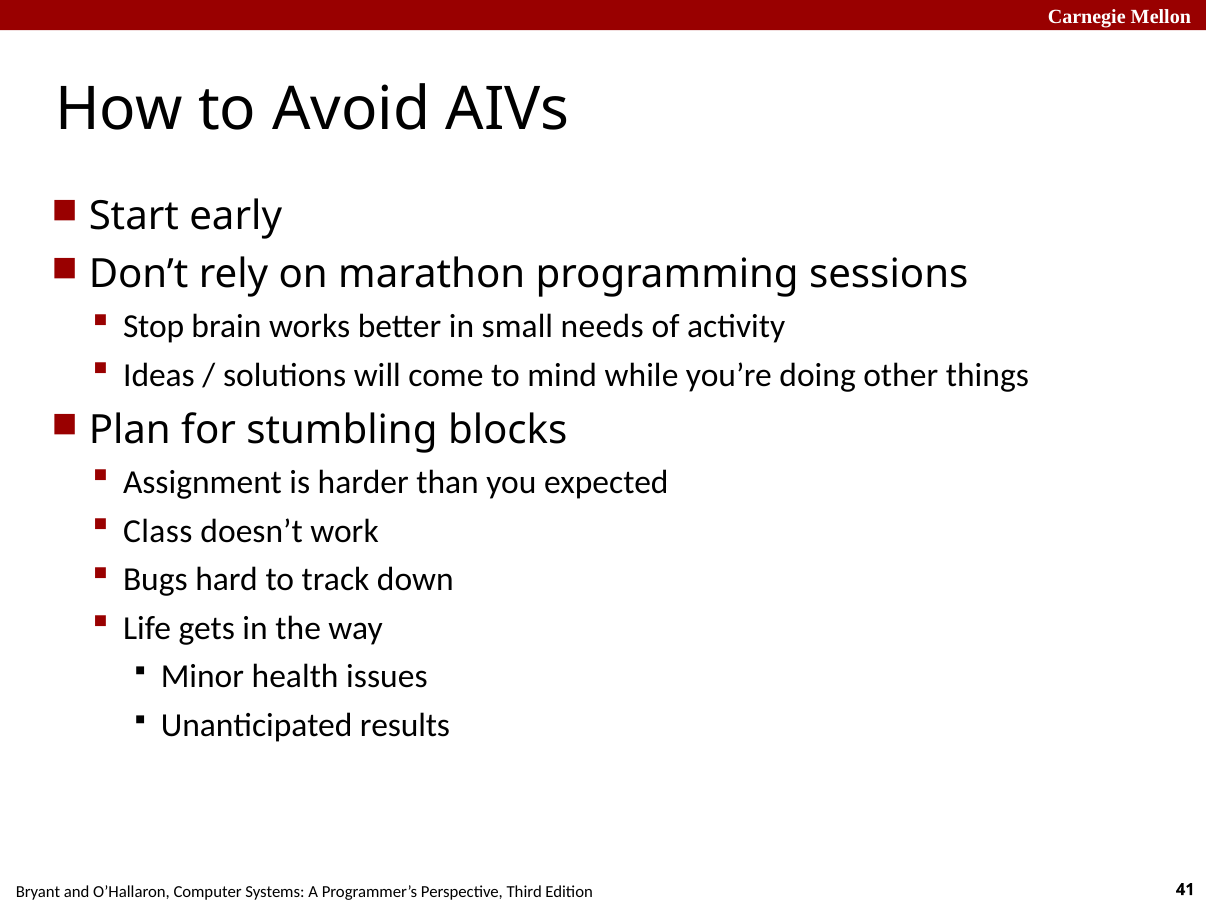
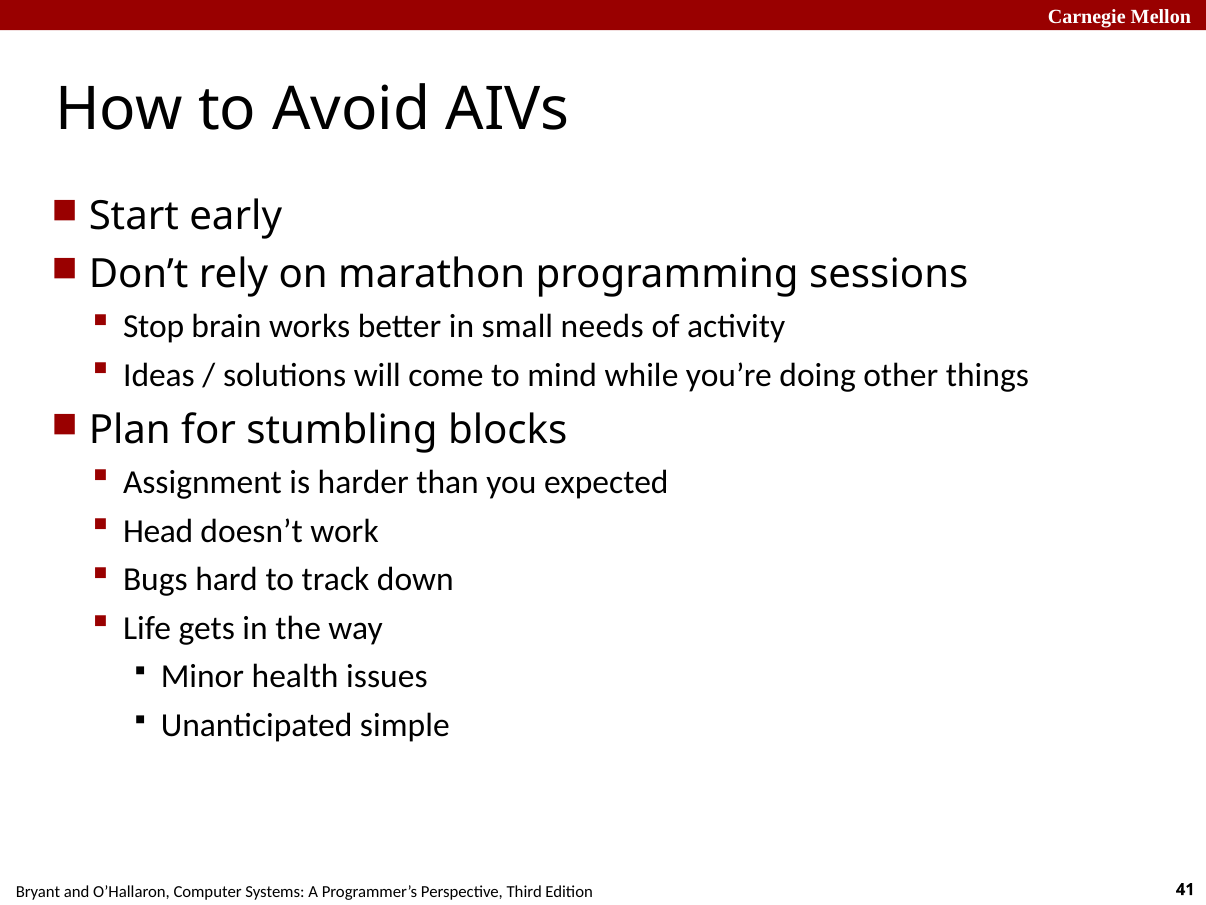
Class: Class -> Head
results: results -> simple
